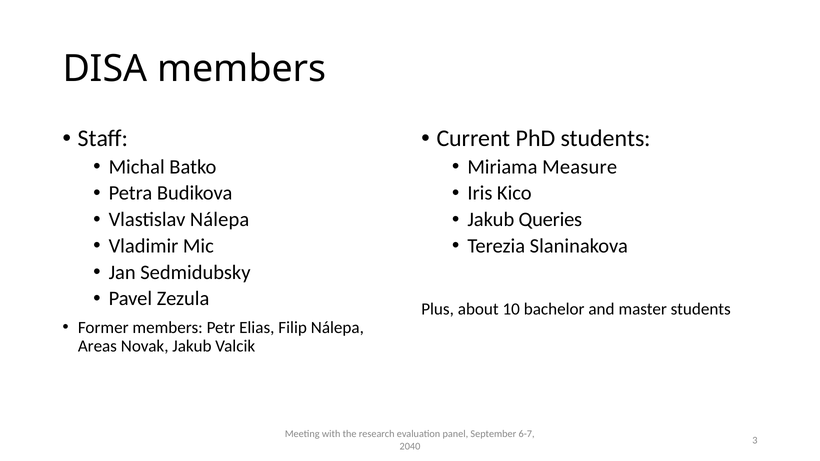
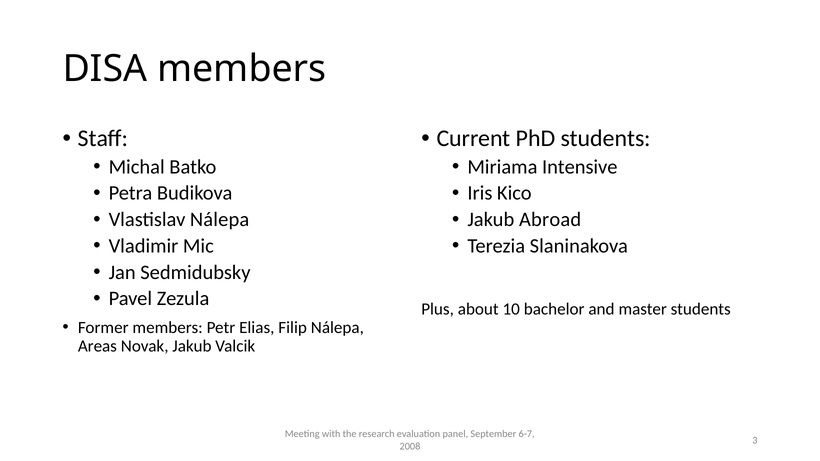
Measure: Measure -> Intensive
Queries: Queries -> Abroad
2040: 2040 -> 2008
